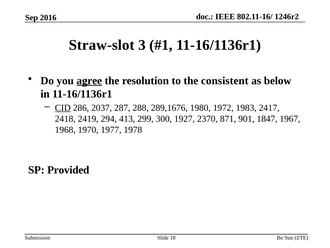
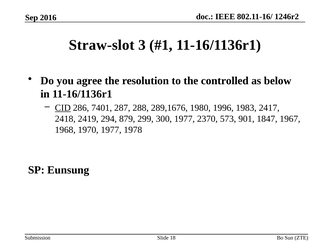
agree underline: present -> none
consistent: consistent -> controlled
2037: 2037 -> 7401
1972: 1972 -> 1996
413: 413 -> 879
300 1927: 1927 -> 1977
871: 871 -> 573
Provided: Provided -> Eunsung
